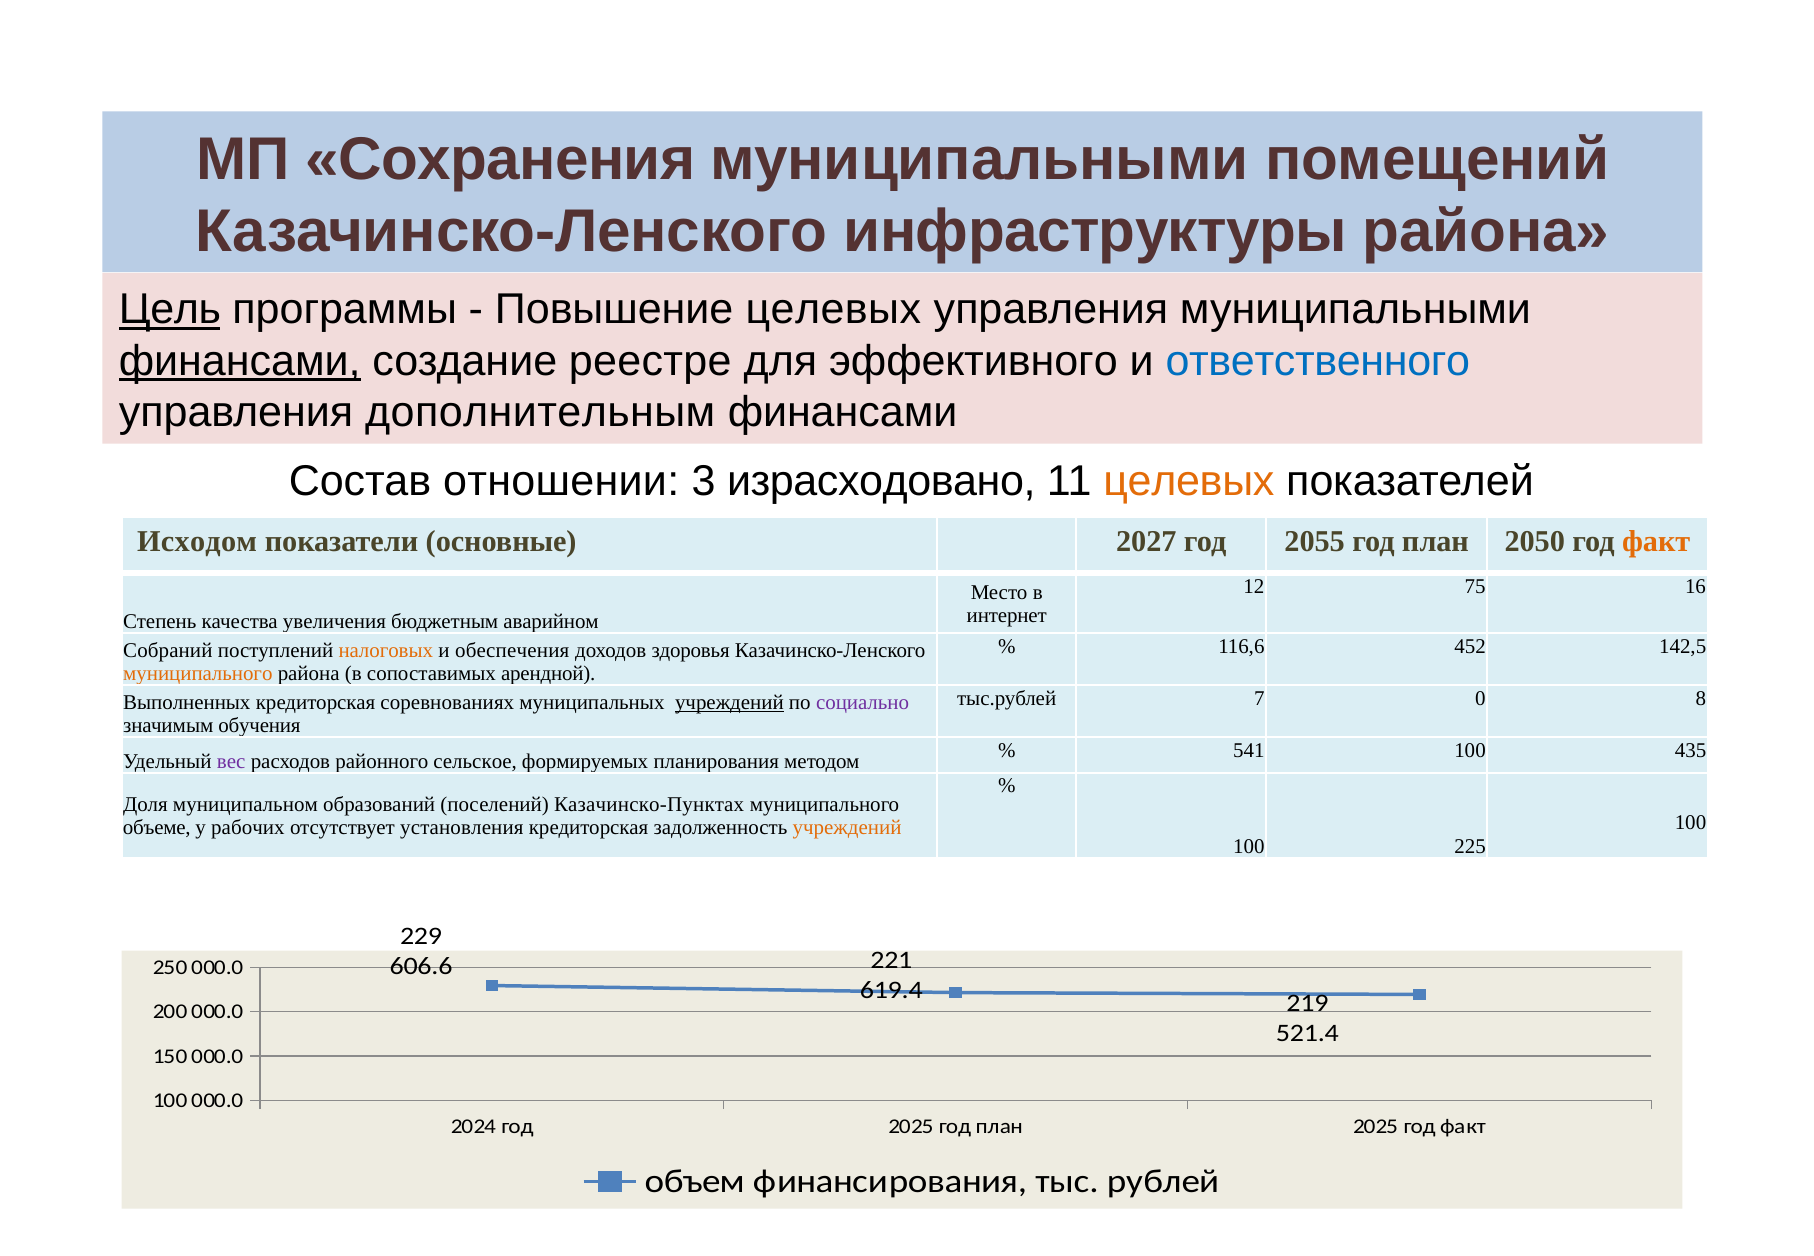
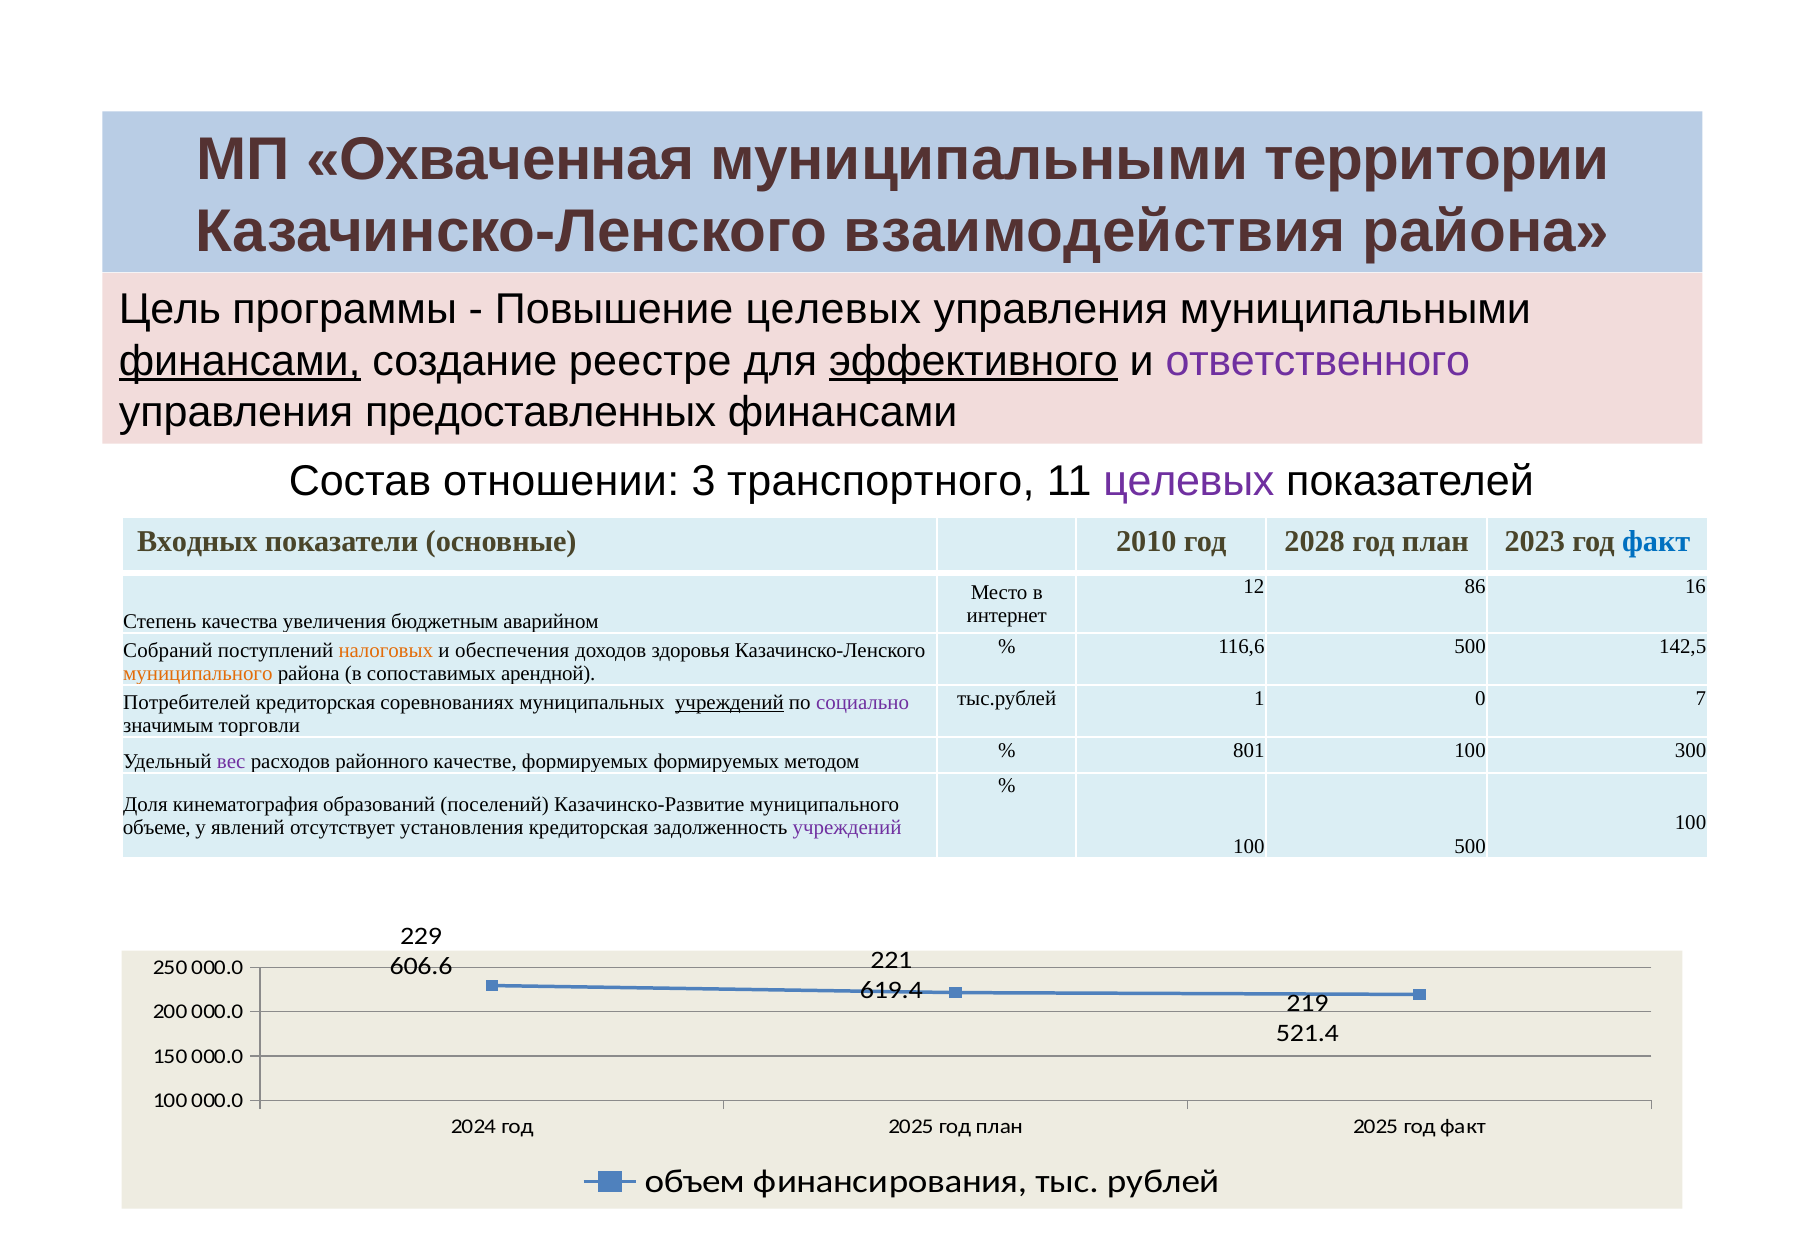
Сохранения: Сохранения -> Охваченная
помещений: помещений -> территории
инфраструктуры: инфраструктуры -> взаимодействия
Цель underline: present -> none
эффективного underline: none -> present
ответственного colour: blue -> purple
дополнительным: дополнительным -> предоставленных
израсходовано: израсходовано -> транспортного
целевых at (1189, 481) colour: orange -> purple
Исходом: Исходом -> Входных
2027: 2027 -> 2010
2055: 2055 -> 2028
2050: 2050 -> 2023
факт at (1656, 542) colour: orange -> blue
75: 75 -> 86
116,6 452: 452 -> 500
7: 7 -> 1
8: 8 -> 7
Выполненных: Выполненных -> Потребителей
обучения: обучения -> торговли
сельское: сельское -> качестве
формируемых планирования: планирования -> формируемых
541: 541 -> 801
435: 435 -> 300
муниципальном: муниципальном -> кинематография
Казачинско-Пунктах: Казачинско-Пунктах -> Казачинско-Развитие
рабочих: рабочих -> явлений
учреждений at (847, 827) colour: orange -> purple
100 225: 225 -> 500
